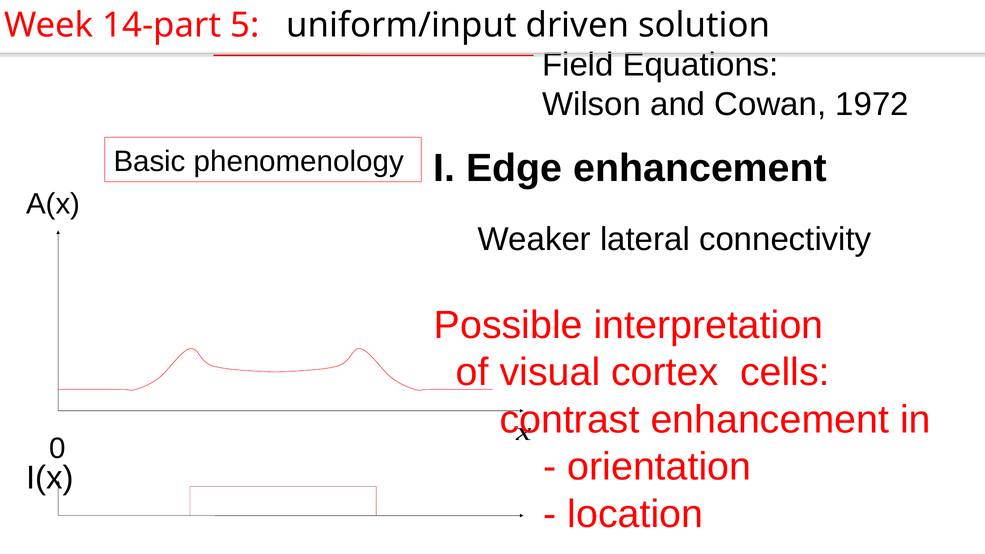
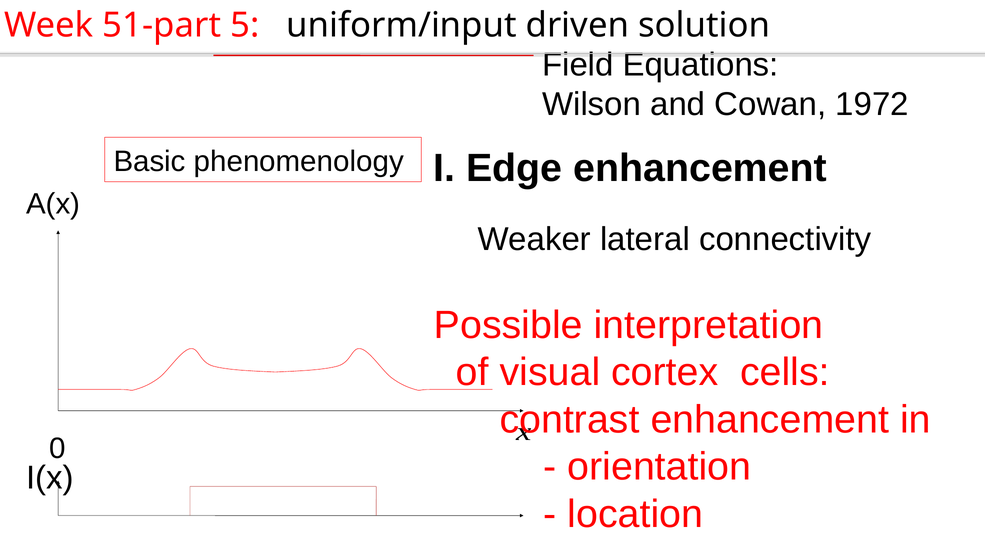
14-part: 14-part -> 51-part
